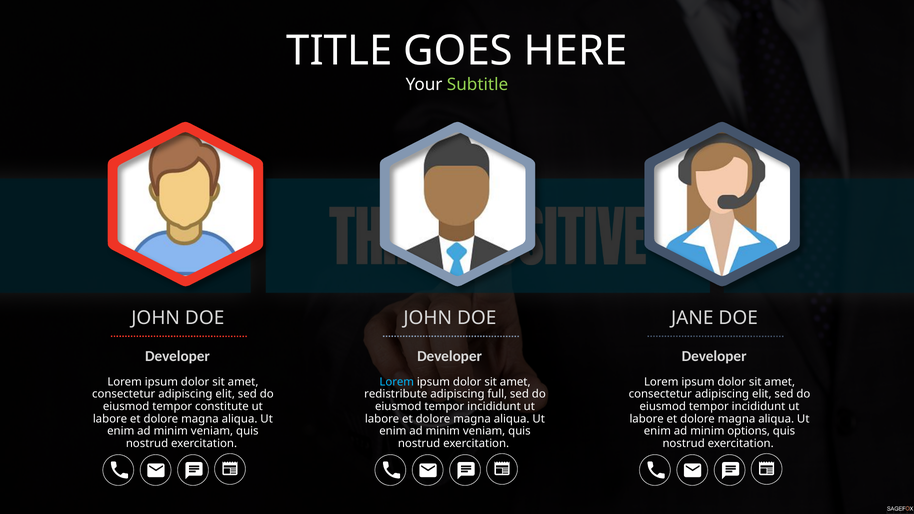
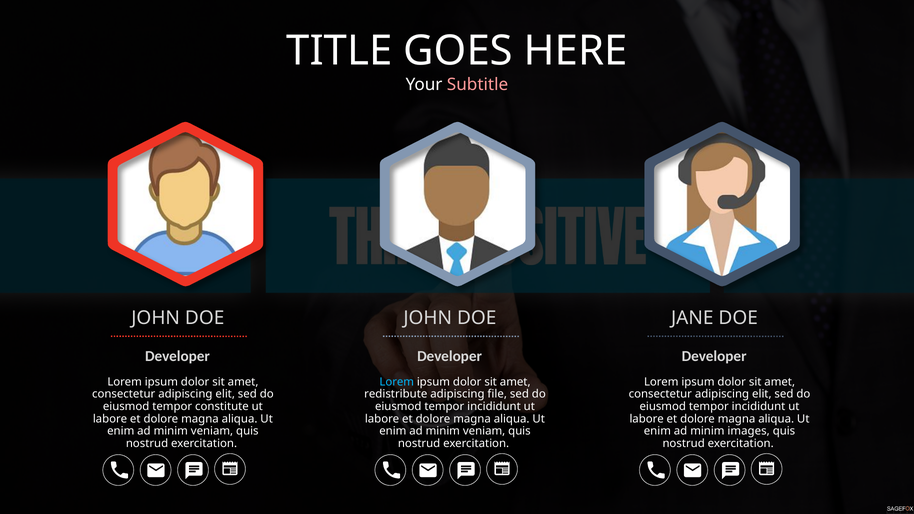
Subtitle colour: light green -> pink
full: full -> file
options: options -> images
